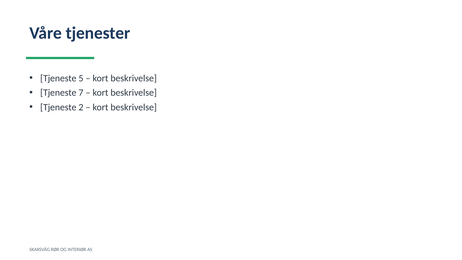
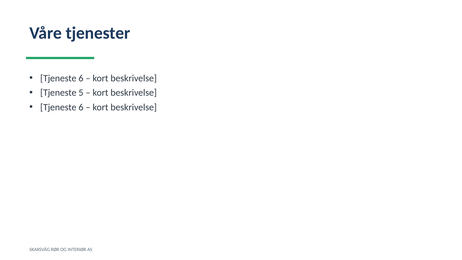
5 at (81, 78): 5 -> 6
7: 7 -> 5
2 at (81, 107): 2 -> 6
